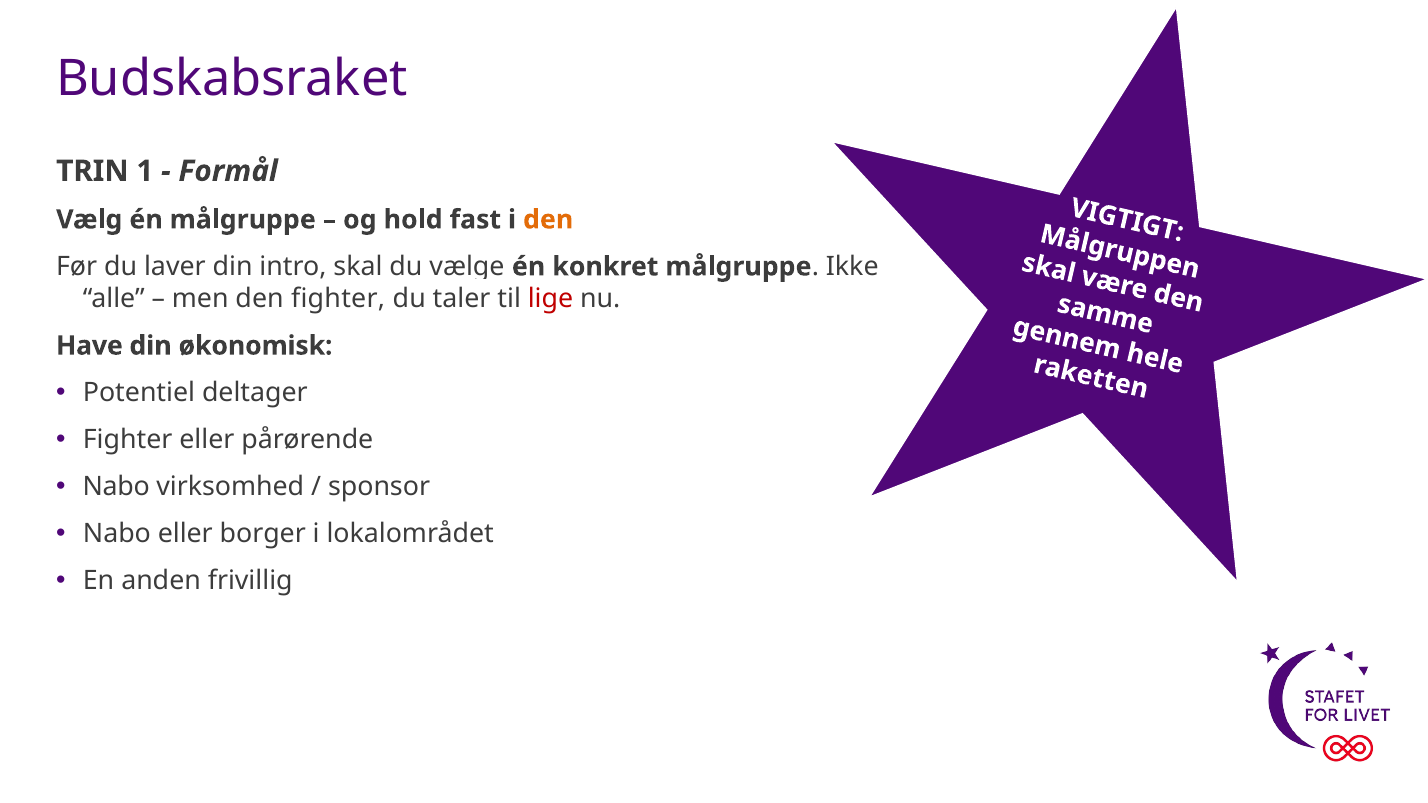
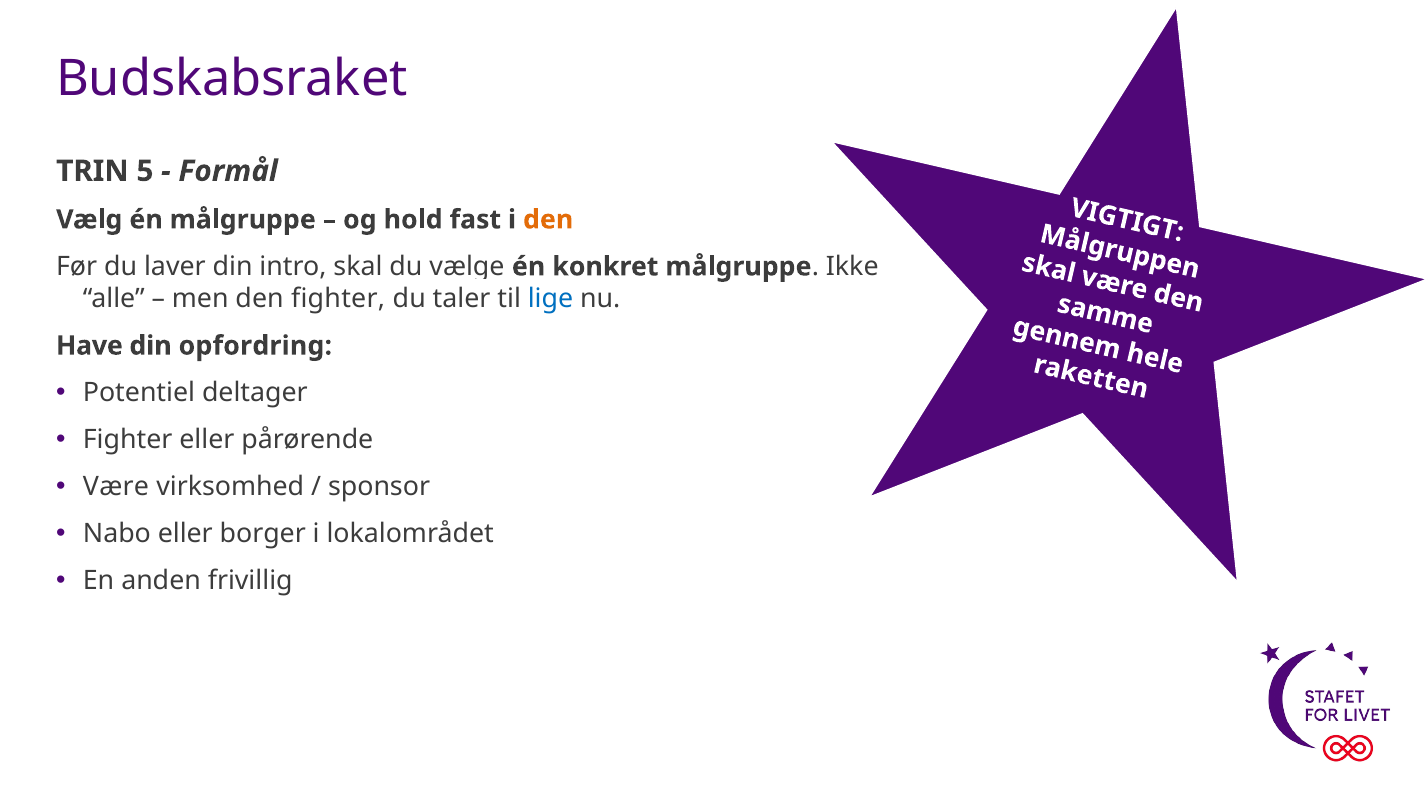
1: 1 -> 5
lige colour: red -> blue
økonomisk: økonomisk -> opfordring
Nabo at (116, 487): Nabo -> Være
